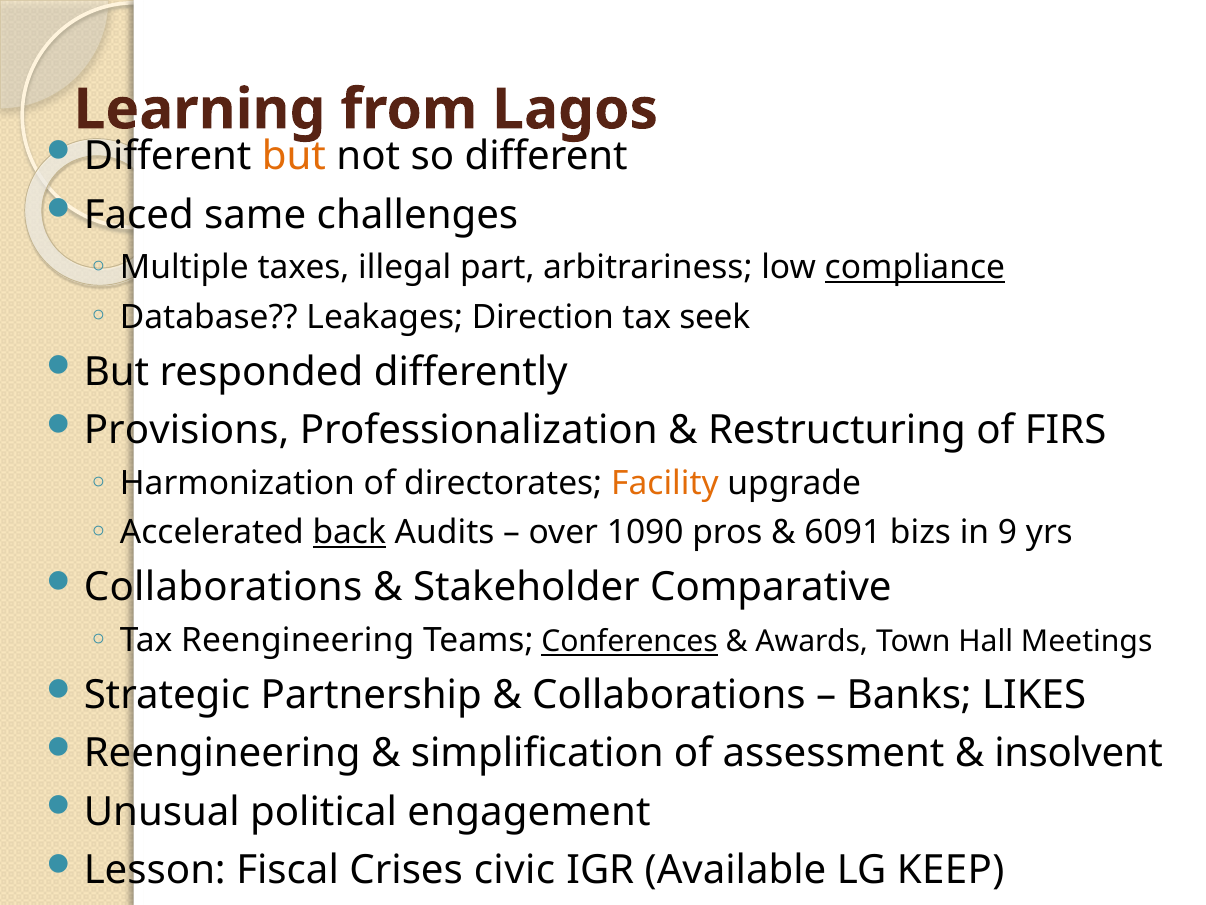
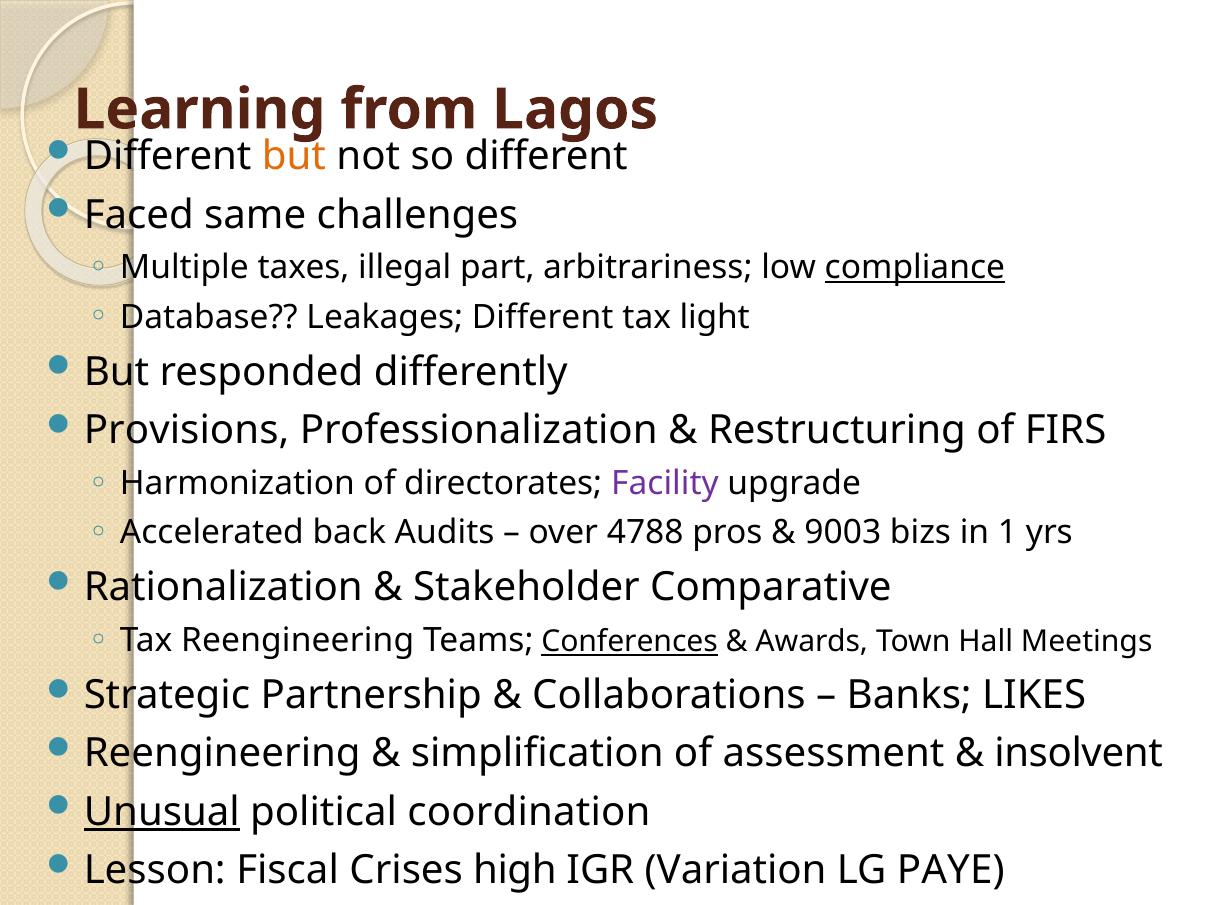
Leakages Direction: Direction -> Different
seek: seek -> light
Facility colour: orange -> purple
back underline: present -> none
1090: 1090 -> 4788
6091: 6091 -> 9003
9: 9 -> 1
Collaborations at (223, 587): Collaborations -> Rationalization
Unusual underline: none -> present
engagement: engagement -> coordination
civic: civic -> high
Available: Available -> Variation
KEEP: KEEP -> PAYE
